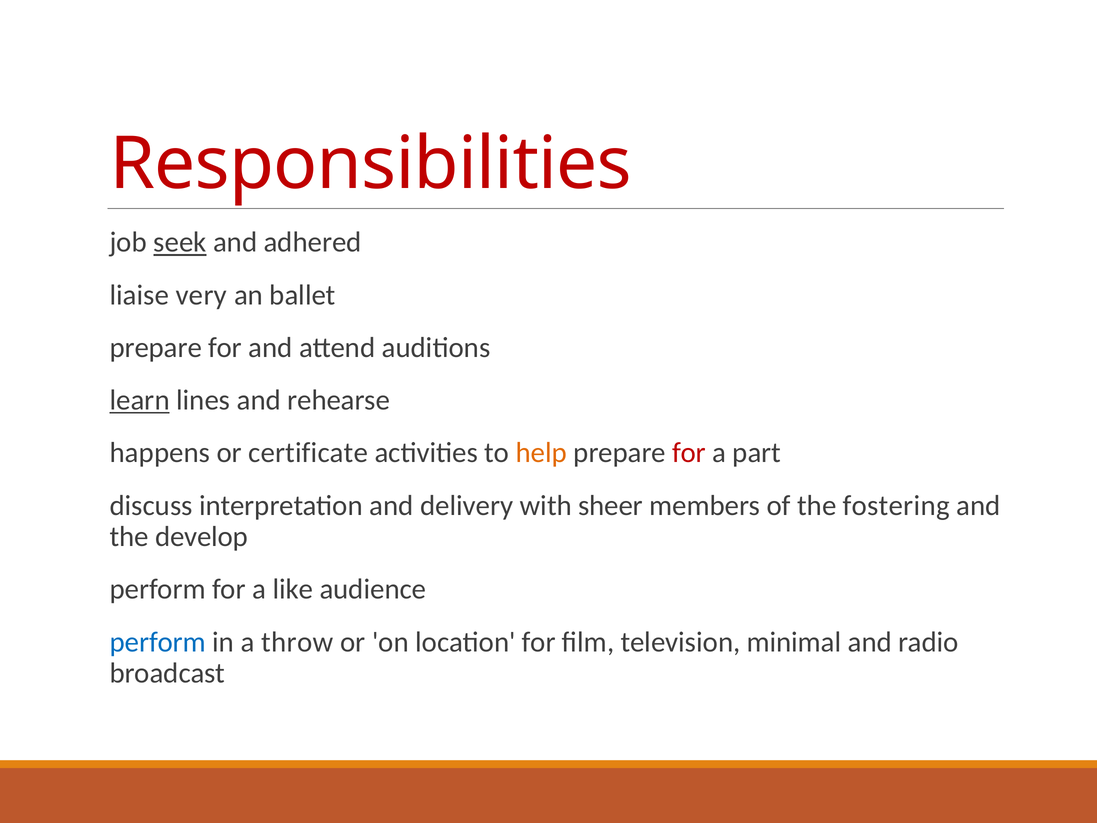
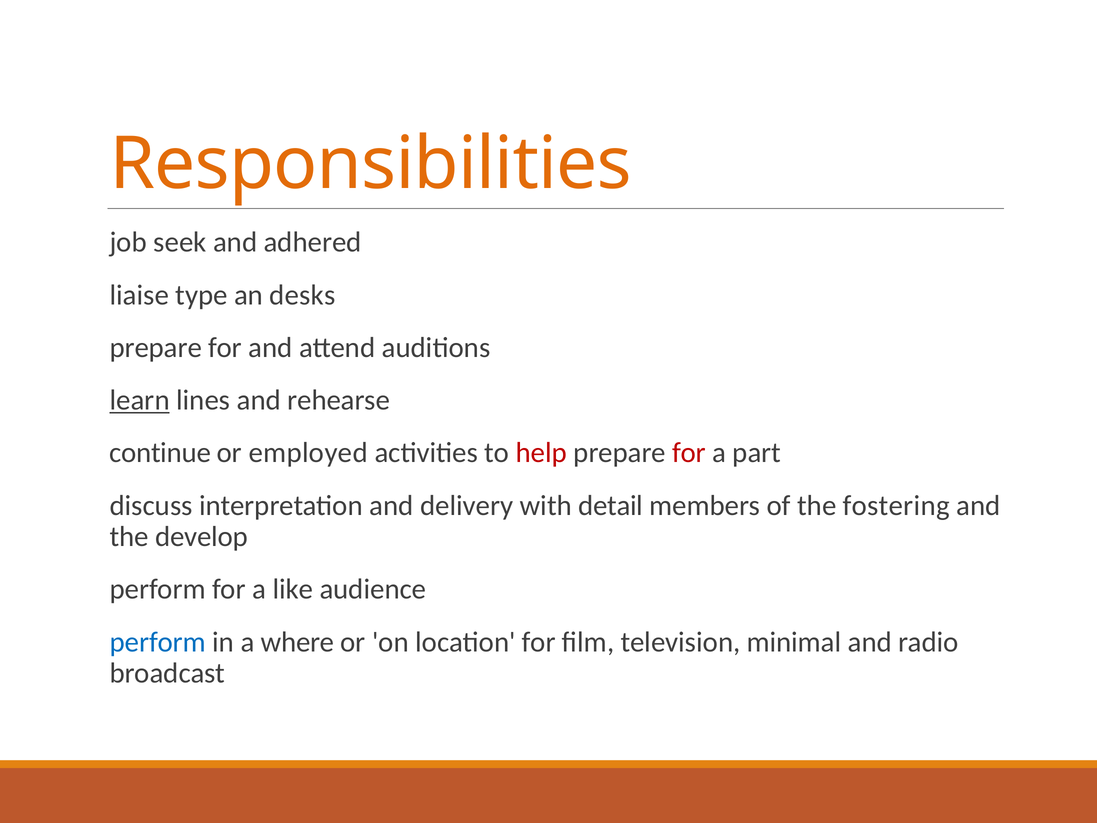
Responsibilities colour: red -> orange
seek underline: present -> none
very: very -> type
ballet: ballet -> desks
happens: happens -> continue
certificate: certificate -> employed
help colour: orange -> red
sheer: sheer -> detail
throw: throw -> where
